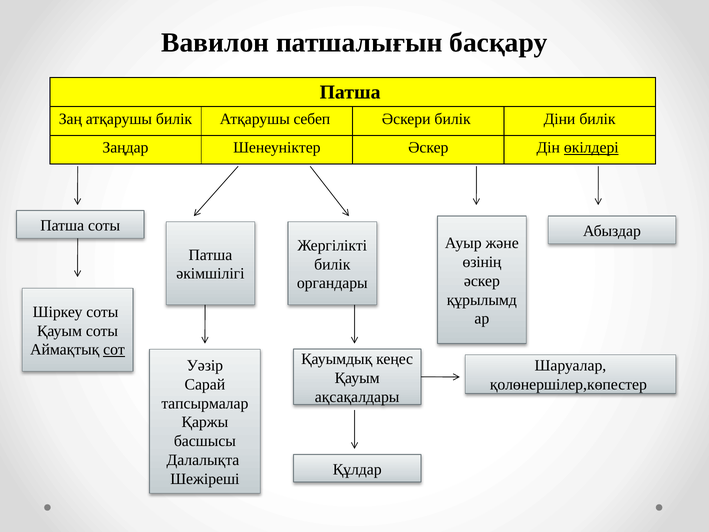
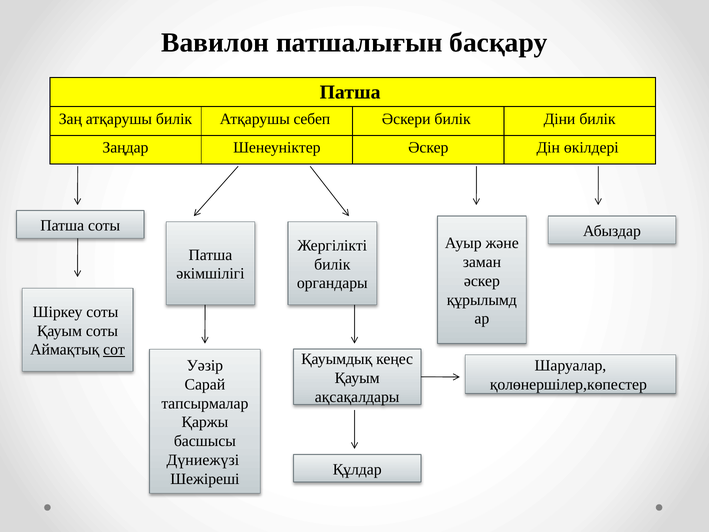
өкілдері underline: present -> none
өзінің: өзінің -> заман
Далалықта: Далалықта -> Дүниежүзі
